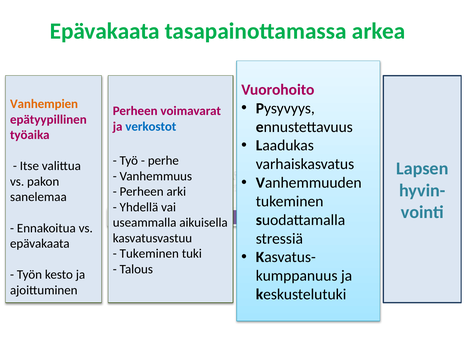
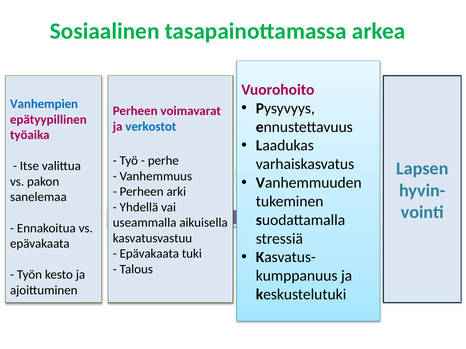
Epävakaata at (105, 31): Epävakaata -> Sosiaalinen
Vanhempien colour: orange -> blue
Tukeminen at (149, 254): Tukeminen -> Epävakaata
